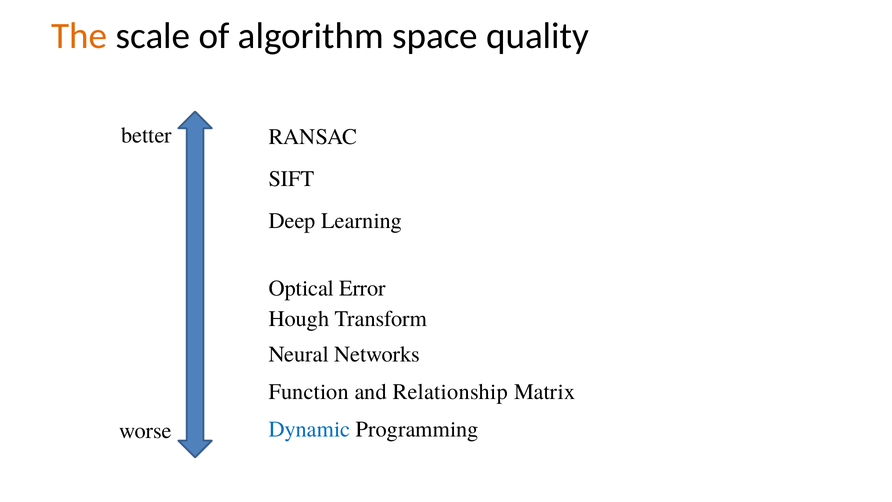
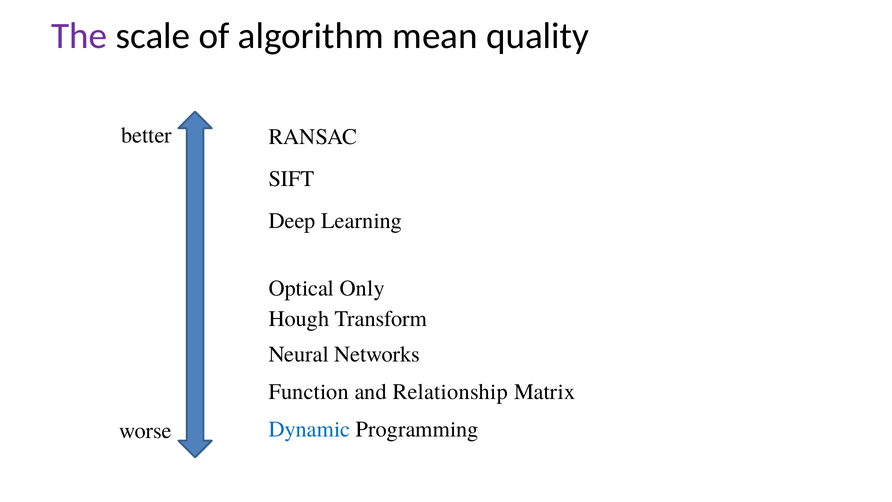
The colour: orange -> purple
space: space -> mean
Error: Error -> Only
